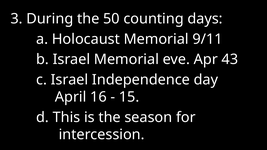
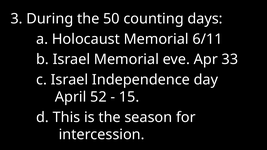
9/11: 9/11 -> 6/11
43: 43 -> 33
16: 16 -> 52
